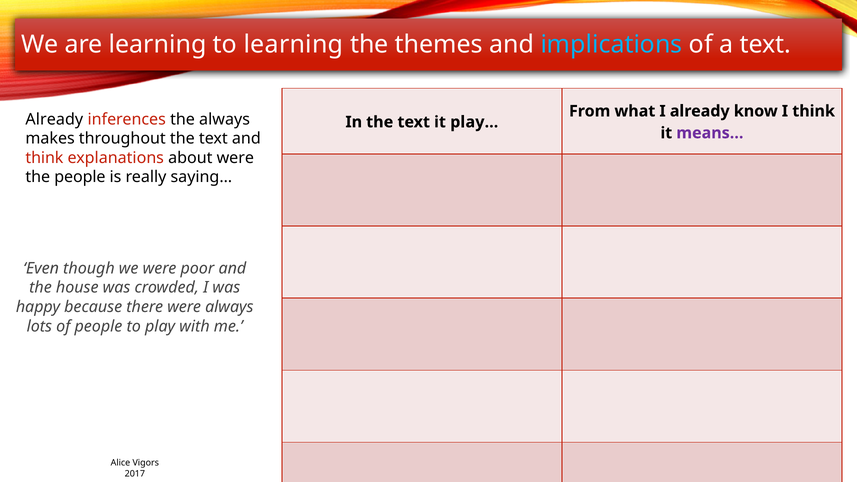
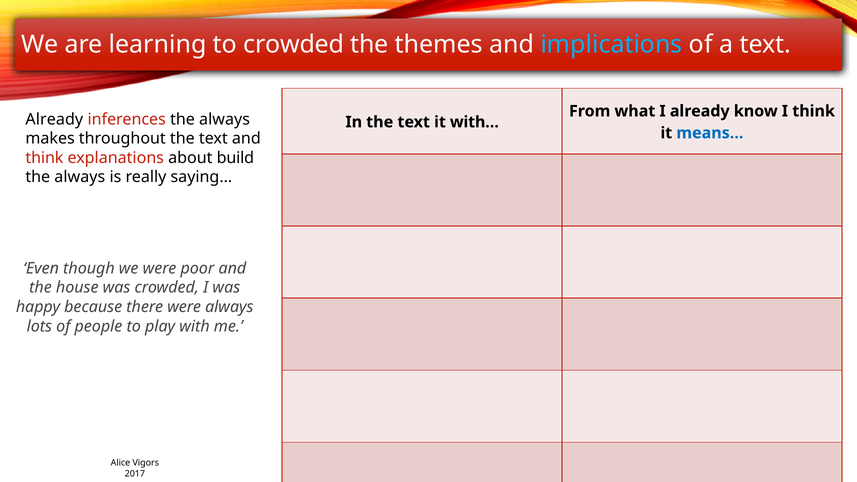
to learning: learning -> crowded
play…: play… -> with…
means… colour: purple -> blue
about were: were -> build
people at (80, 177): people -> always
